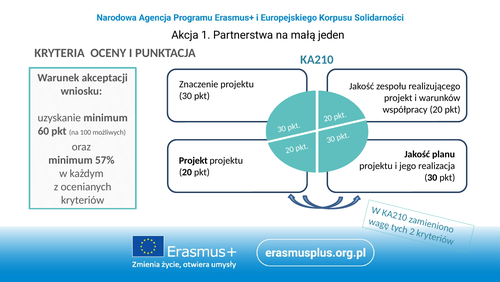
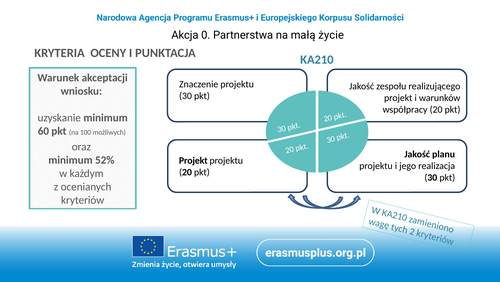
1: 1 -> 0
jeden: jeden -> życie
57%: 57% -> 52%
